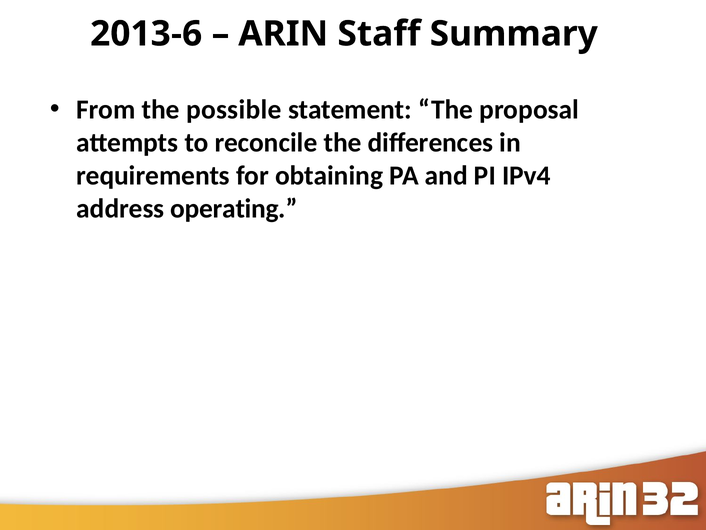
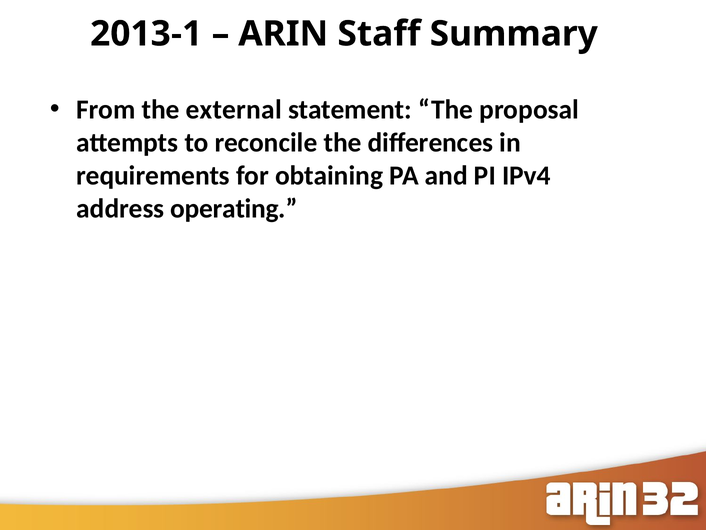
2013-6: 2013-6 -> 2013-1
possible: possible -> external
